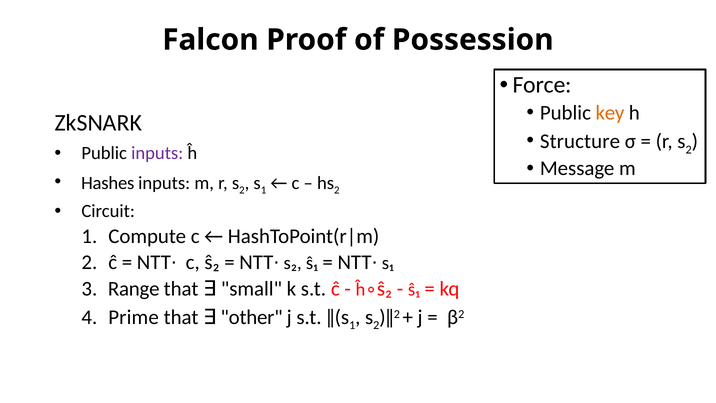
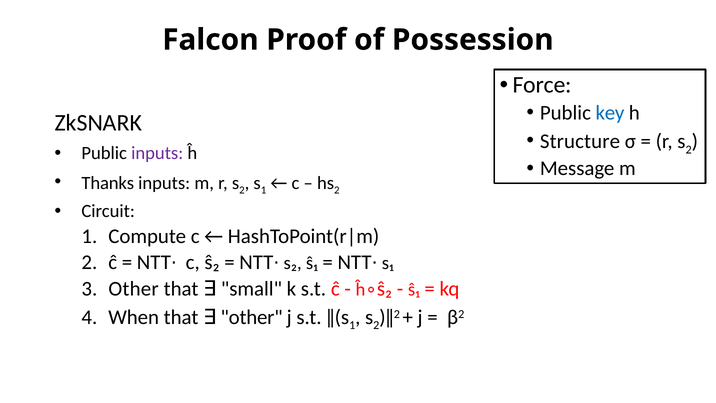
key colour: orange -> blue
Hashes: Hashes -> Thanks
Range at (134, 288): Range -> Other
Prime: Prime -> When
